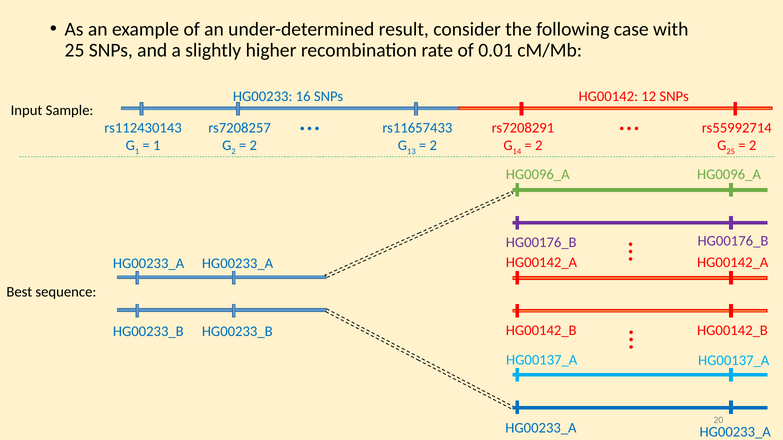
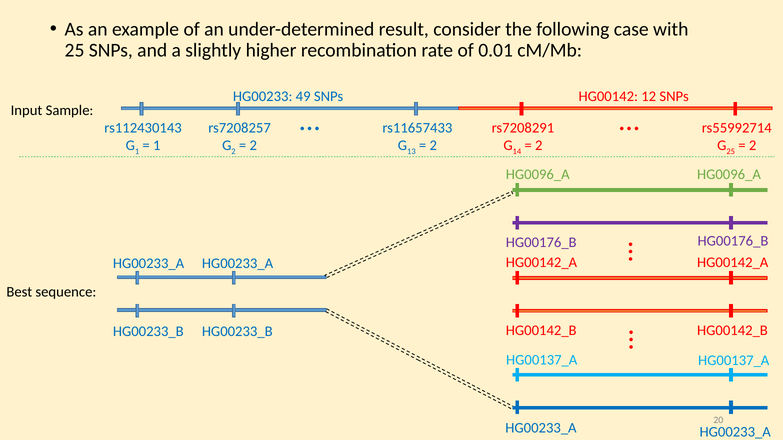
16: 16 -> 49
